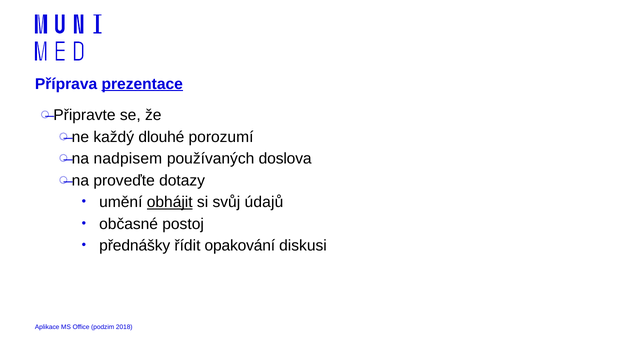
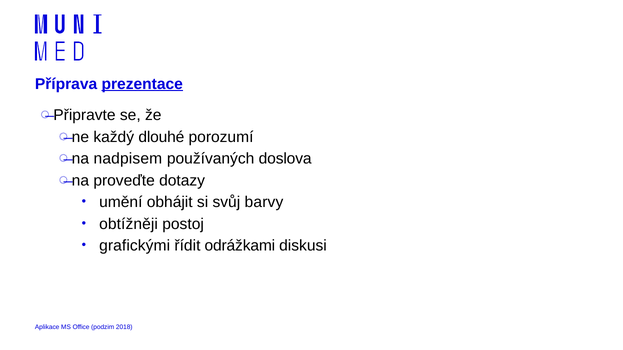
obhájit underline: present -> none
údajů: údajů -> barvy
občasné: občasné -> obtížněji
přednášky: přednášky -> grafickými
opakování: opakování -> odrážkami
